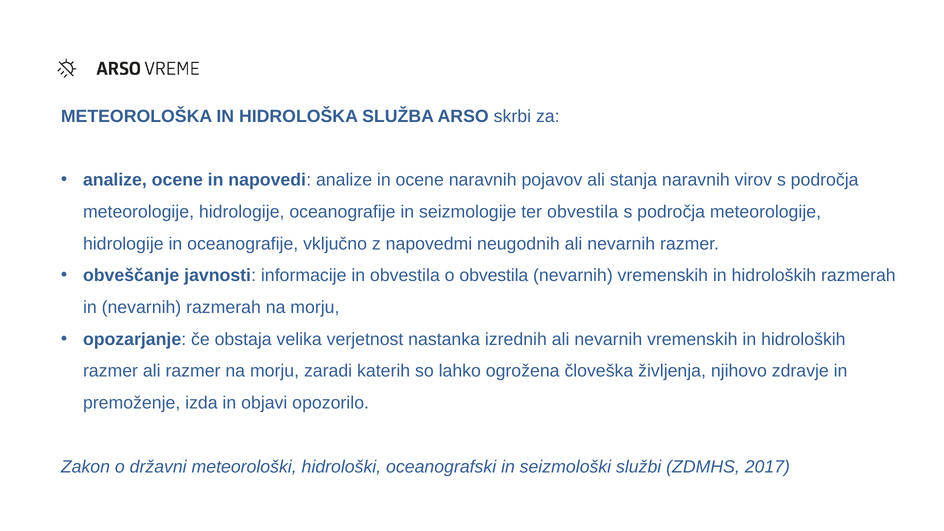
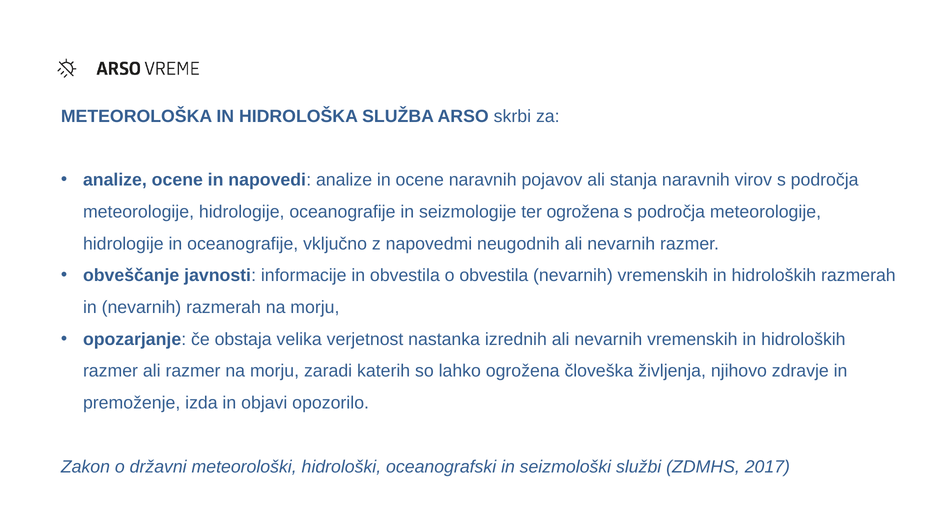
ter obvestila: obvestila -> ogrožena
